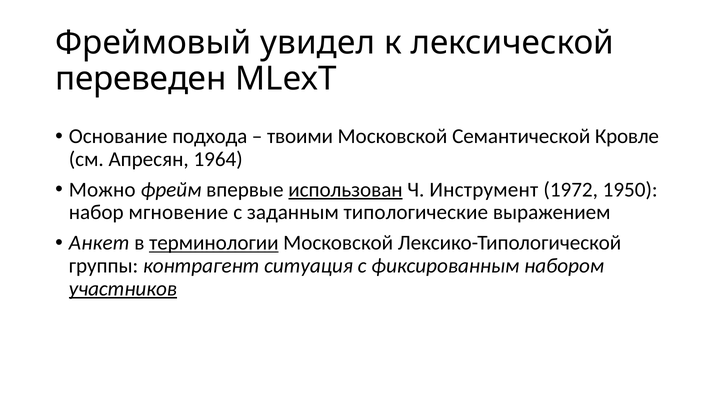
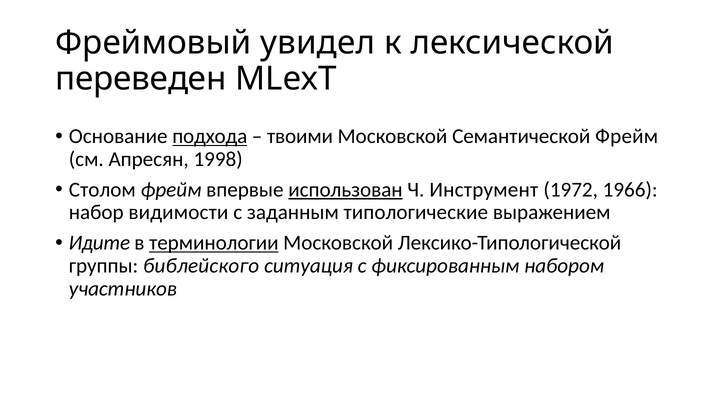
подхода underline: none -> present
Семантической Кровле: Кровле -> Фрейм
1964: 1964 -> 1998
Можно: Можно -> Столом
1950: 1950 -> 1966
мгновение: мгновение -> видимости
Анкет: Анкет -> Идите
контрагент: контрагент -> библейского
участников underline: present -> none
